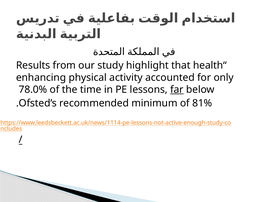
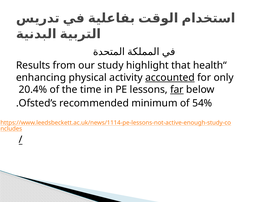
accounted underline: none -> present
78.0%: 78.0% -> 20.4%
81%: 81% -> 54%
